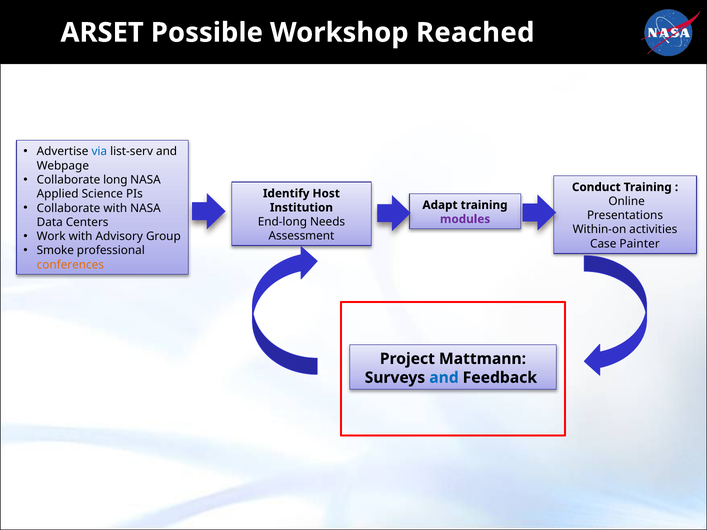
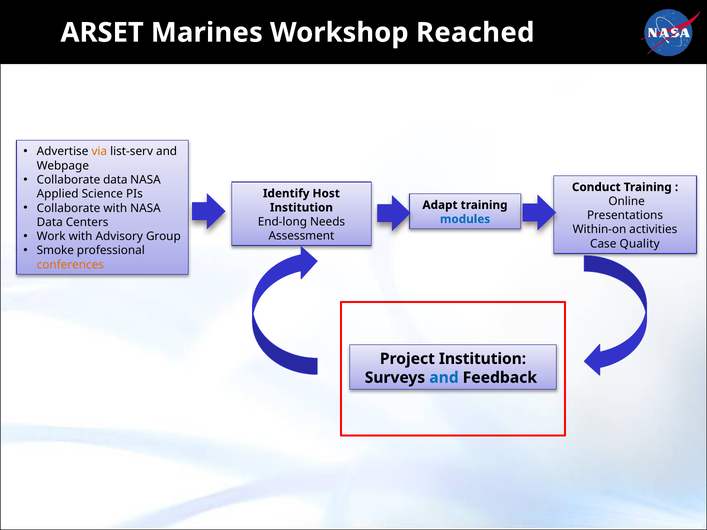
Possible: Possible -> Marines
via colour: blue -> orange
Collaborate long: long -> data
modules colour: purple -> blue
Painter: Painter -> Quality
Project Mattmann: Mattmann -> Institution
